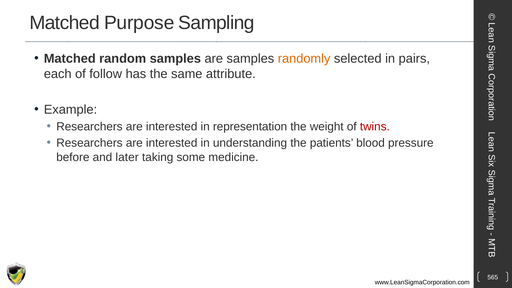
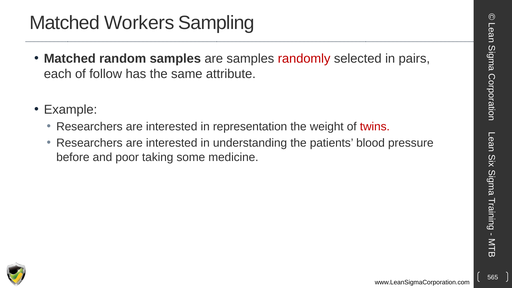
Purpose: Purpose -> Workers
randomly colour: orange -> red
later: later -> poor
